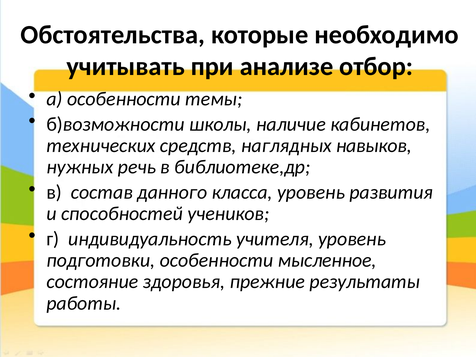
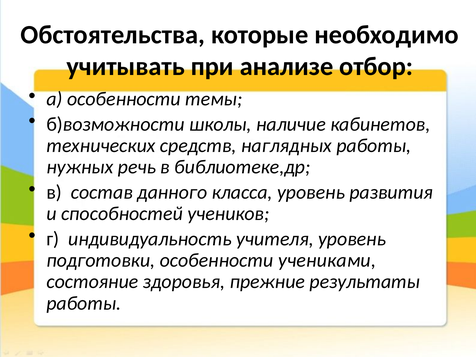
наглядных навыков: навыков -> работы
мысленное: мысленное -> учениками
